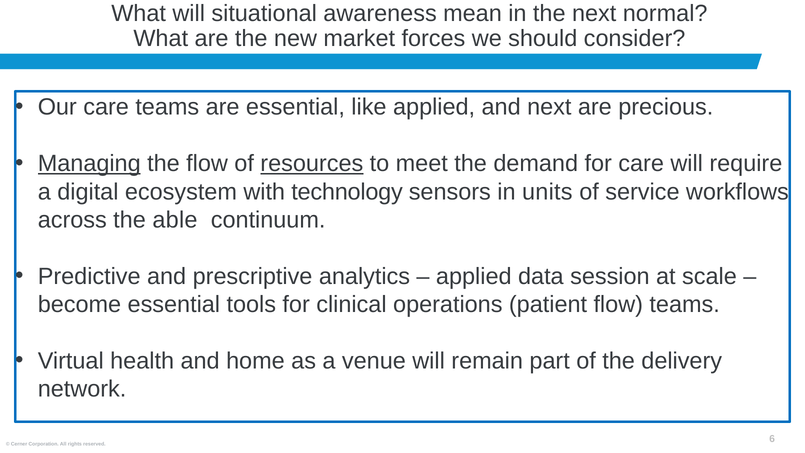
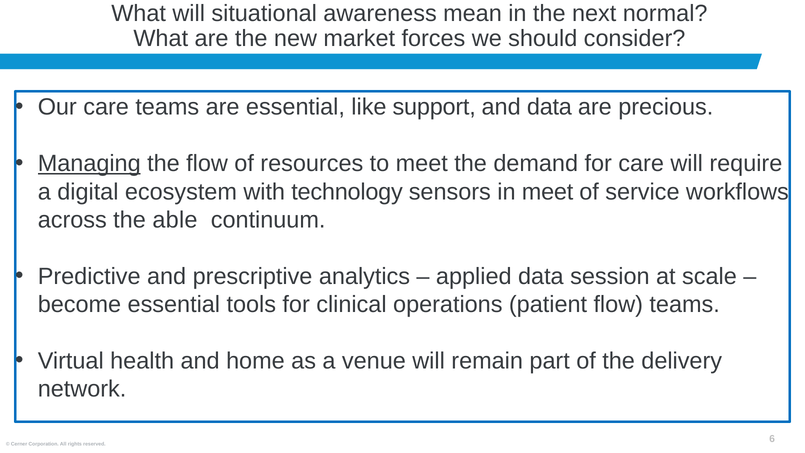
like applied: applied -> support
and next: next -> data
resources underline: present -> none
in units: units -> meet
